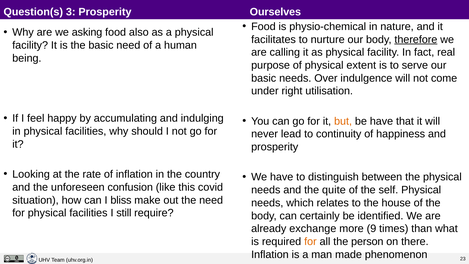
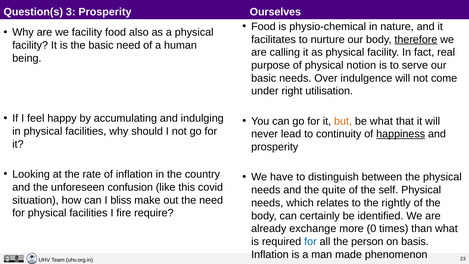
we asking: asking -> facility
extent: extent -> notion
be have: have -> what
happiness underline: none -> present
house: house -> rightly
still: still -> fire
9: 9 -> 0
for at (310, 241) colour: orange -> blue
there: there -> basis
